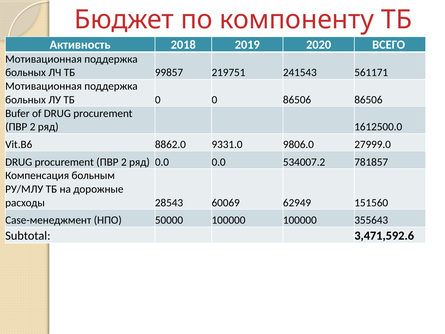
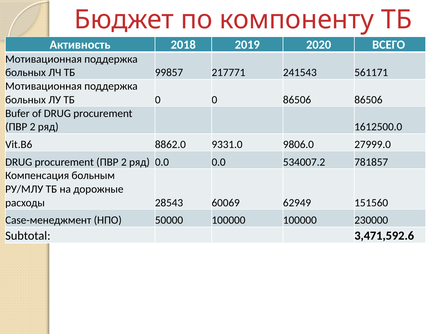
219751: 219751 -> 217771
355643: 355643 -> 230000
